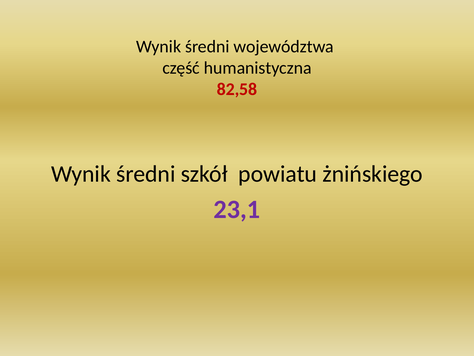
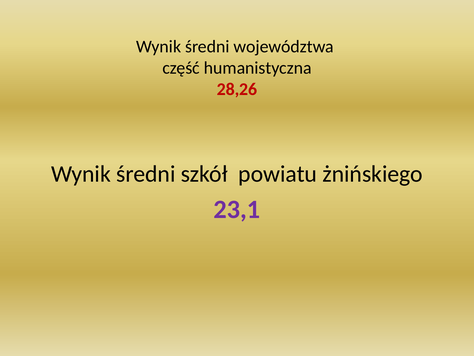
82,58: 82,58 -> 28,26
